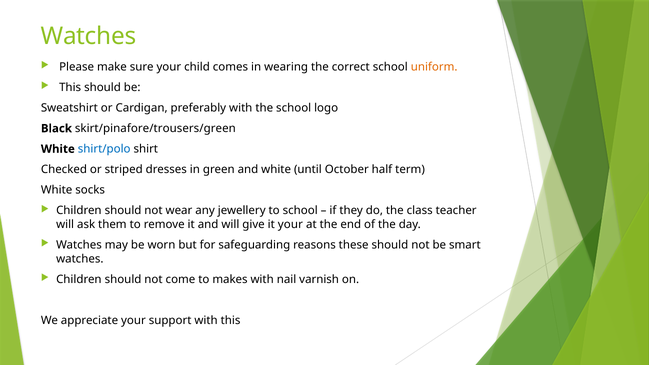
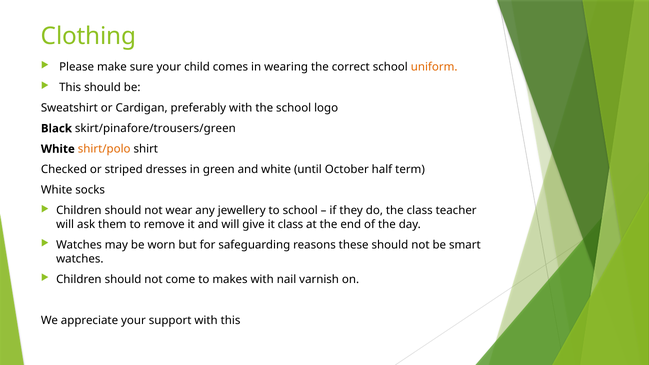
Watches at (89, 36): Watches -> Clothing
shirt/polo colour: blue -> orange
it your: your -> class
